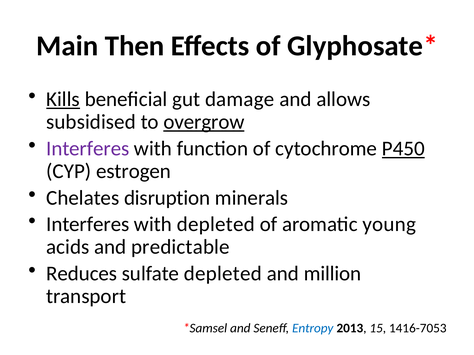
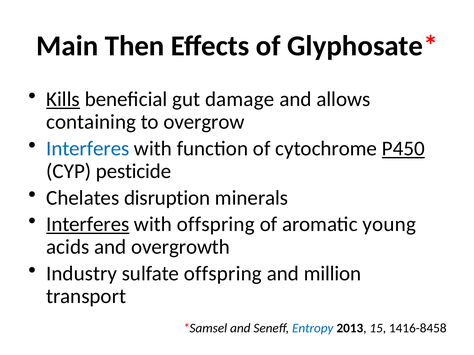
subsidised: subsidised -> containing
overgrow underline: present -> none
Interferes at (88, 149) colour: purple -> blue
estrogen: estrogen -> pesticide
Interferes at (88, 225) underline: none -> present
with depleted: depleted -> offspring
predictable: predictable -> overgrowth
Reduces: Reduces -> Industry
sulfate depleted: depleted -> offspring
1416-7053: 1416-7053 -> 1416-8458
